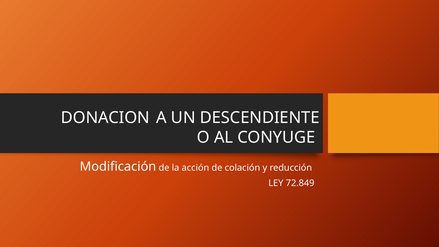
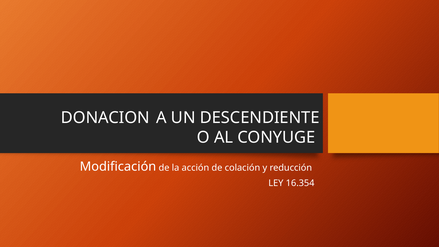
72.849: 72.849 -> 16.354
